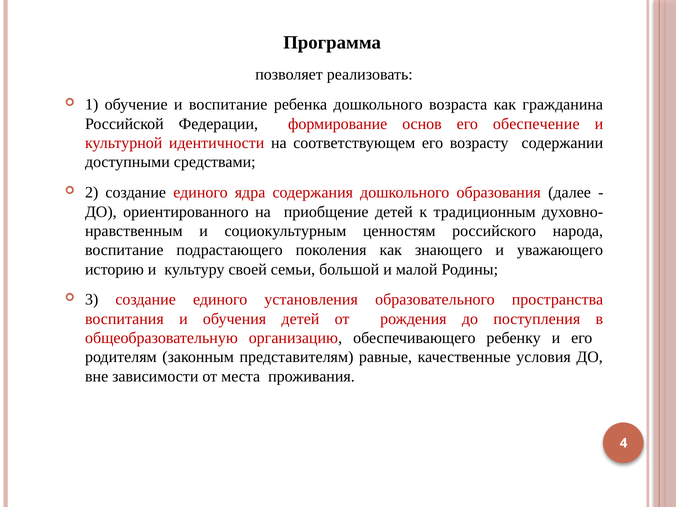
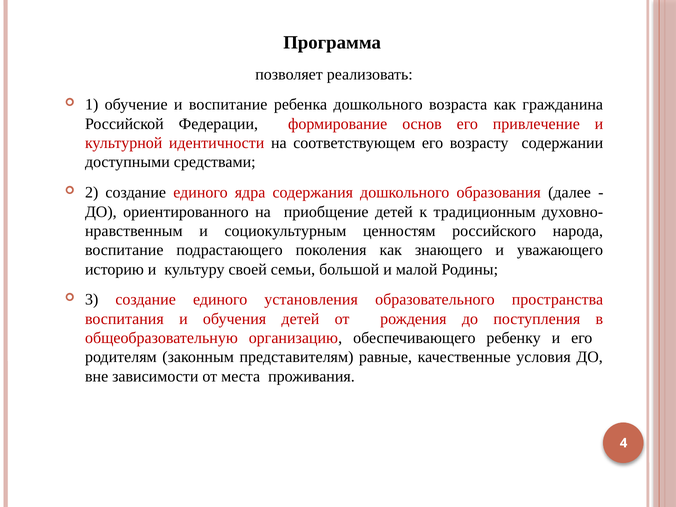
обеспечение: обеспечение -> привлечение
